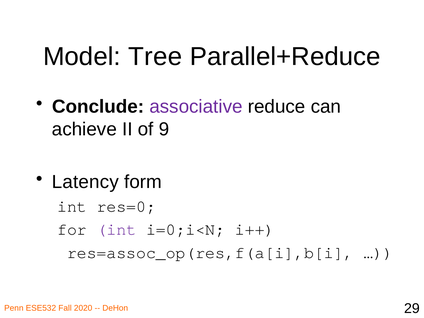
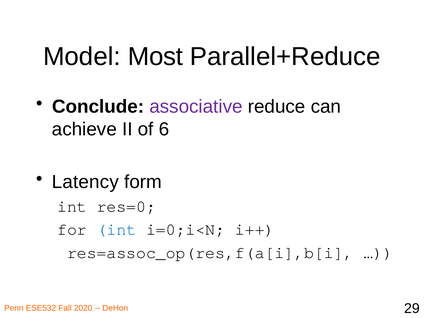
Tree: Tree -> Most
9: 9 -> 6
int at (116, 229) colour: purple -> blue
